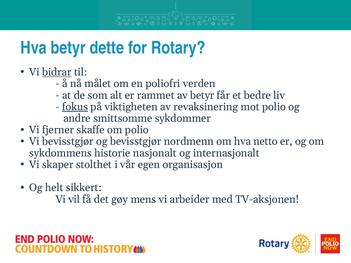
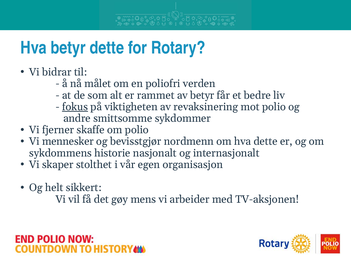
bidrar underline: present -> none
Vi bevisstgjør: bevisstgjør -> mennesker
hva netto: netto -> dette
